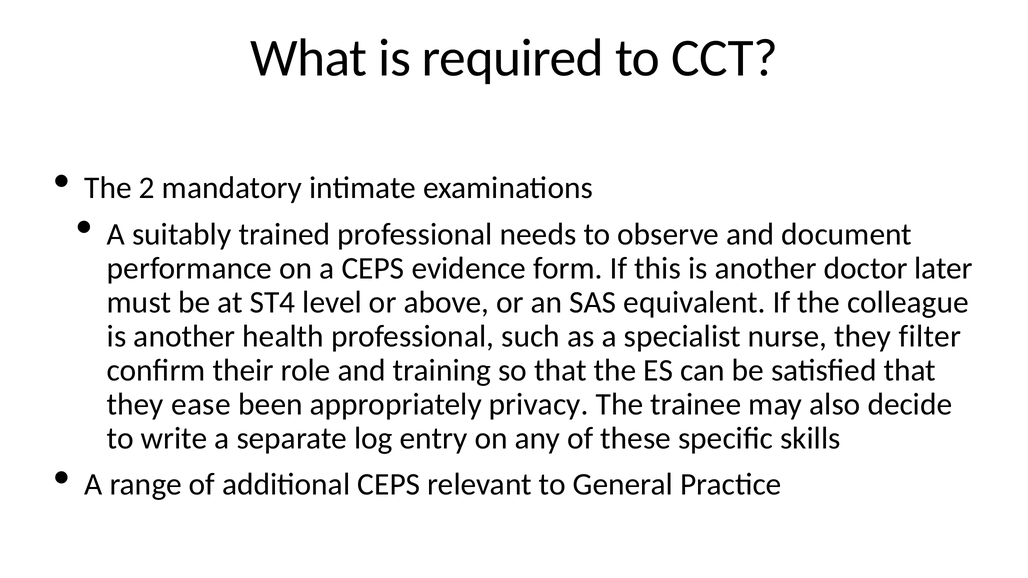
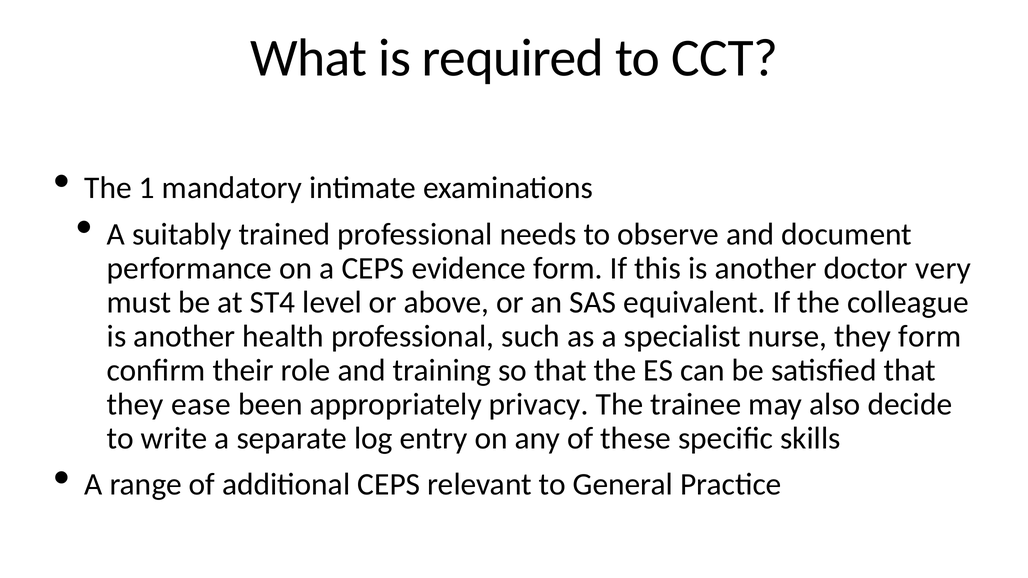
2: 2 -> 1
later: later -> very
they filter: filter -> form
